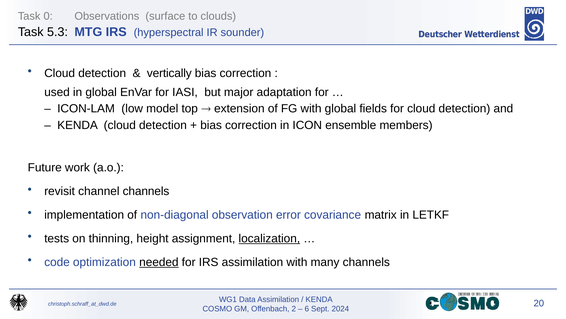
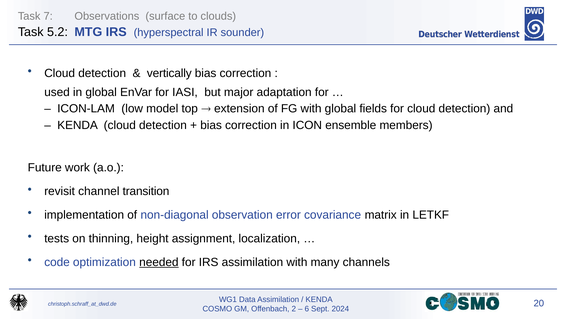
0: 0 -> 7
5.3: 5.3 -> 5.2
channel channels: channels -> transition
localization underline: present -> none
